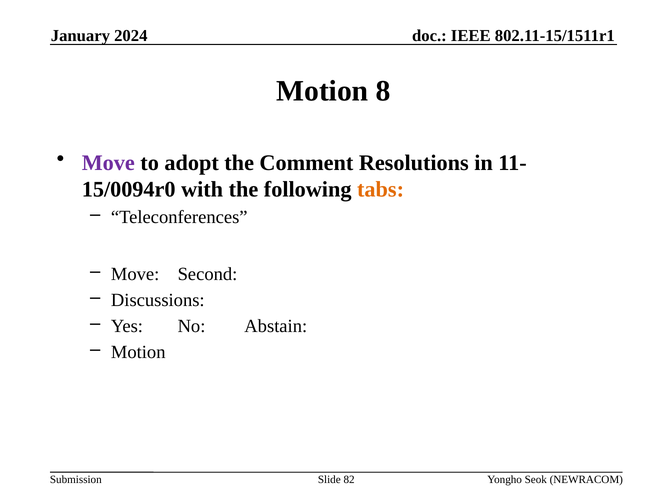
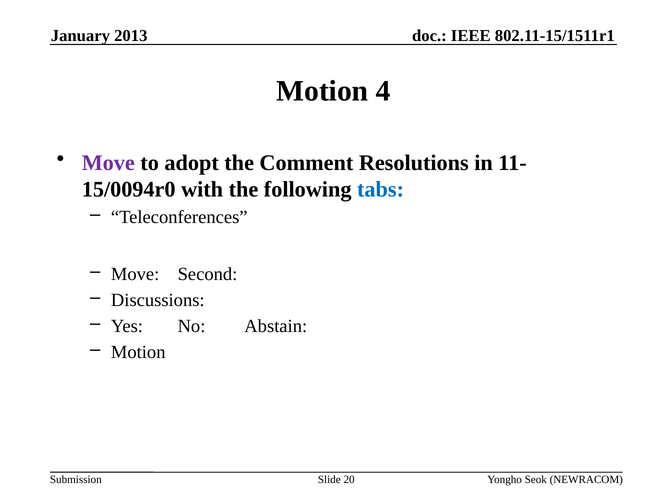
2024: 2024 -> 2013
8: 8 -> 4
tabs colour: orange -> blue
82: 82 -> 20
